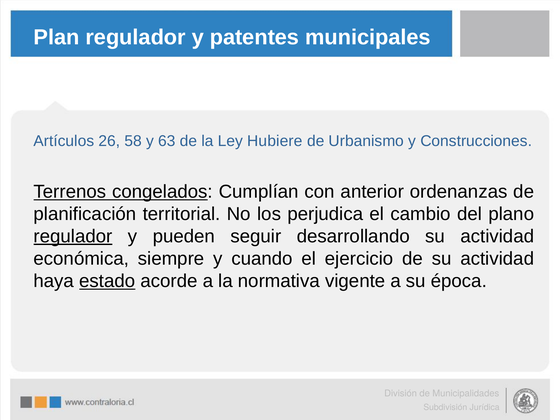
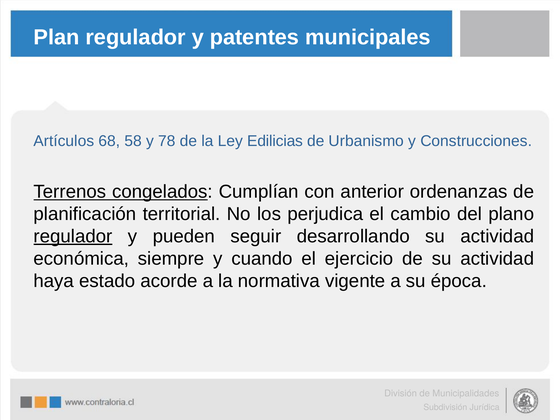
26: 26 -> 68
63: 63 -> 78
Hubiere: Hubiere -> Edilicias
estado underline: present -> none
